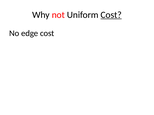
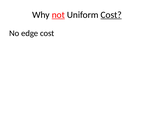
not underline: none -> present
